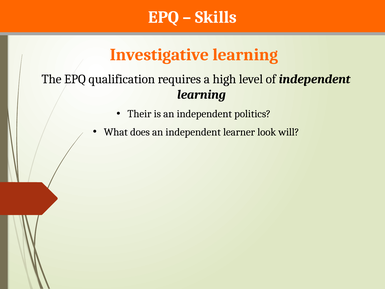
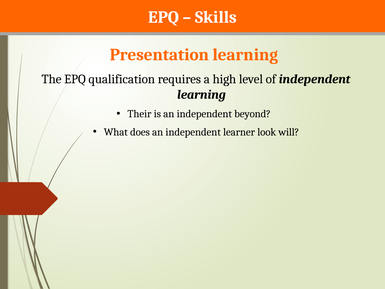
Investigative: Investigative -> Presentation
politics: politics -> beyond
